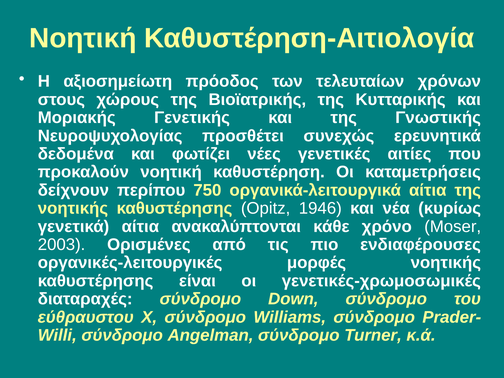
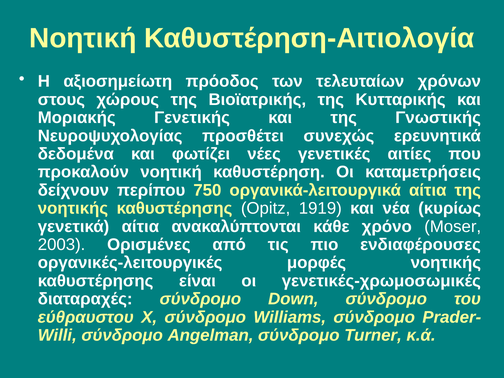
1946: 1946 -> 1919
